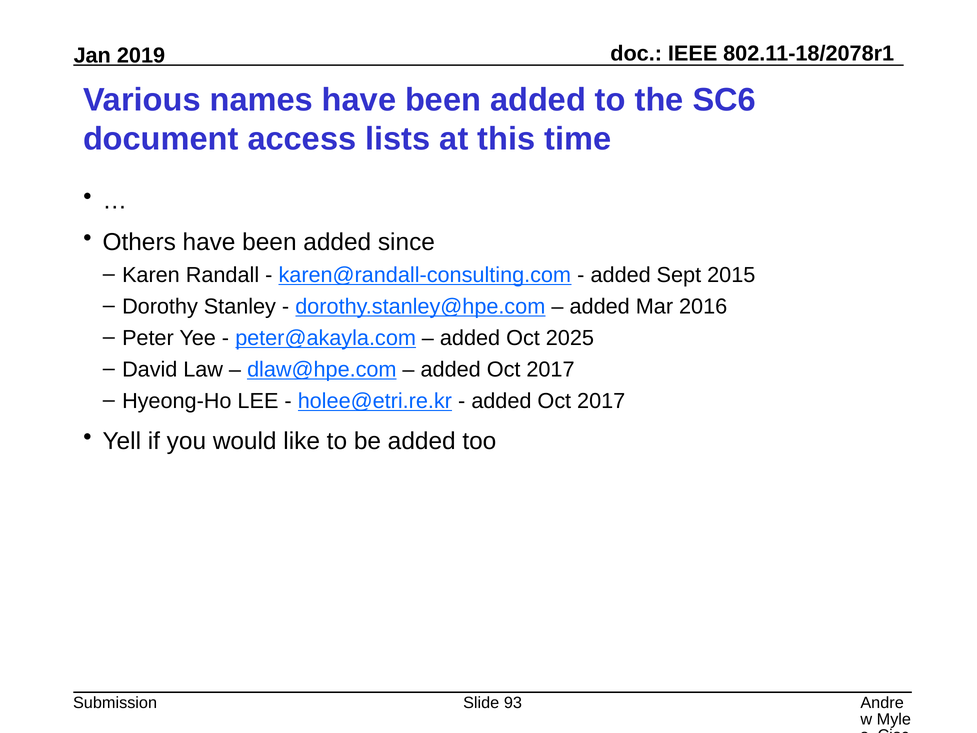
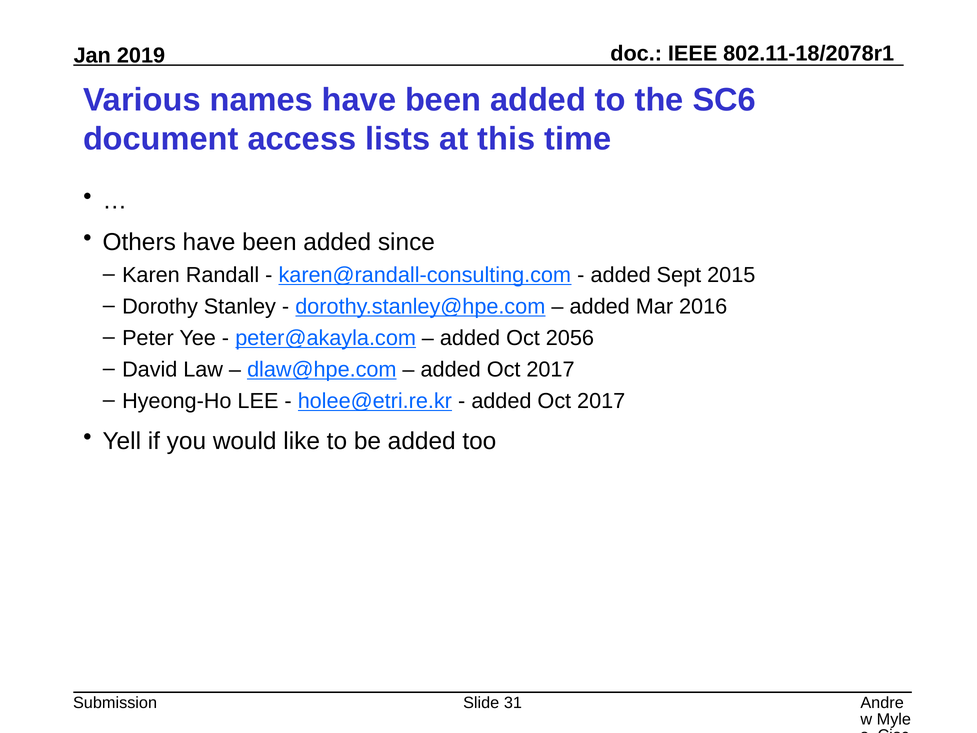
2025: 2025 -> 2056
93: 93 -> 31
